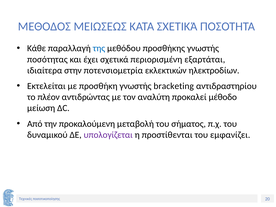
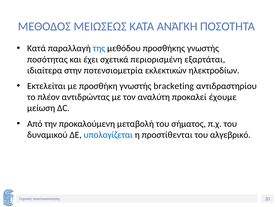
ΚΑΤΑ ΣΧΕΤΙΚΆ: ΣΧΕΤΙΚΆ -> ΑΝΆΓΚΗ
Κάθε: Κάθε -> Κατά
μέθοδο: μέθοδο -> έχουμε
υπολογίζεται colour: purple -> blue
εμφανίζει: εμφανίζει -> αλγεβρικό
